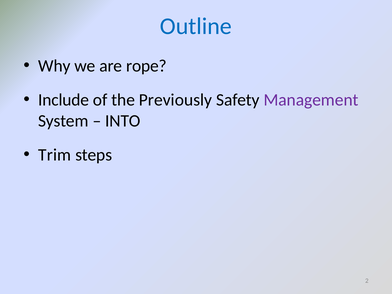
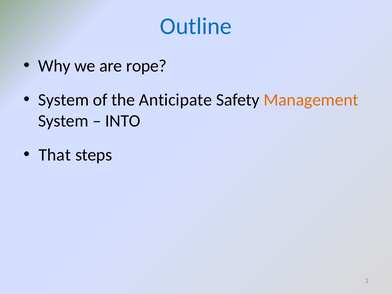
Include at (64, 100): Include -> System
Previously: Previously -> Anticipate
Management colour: purple -> orange
Trim: Trim -> That
